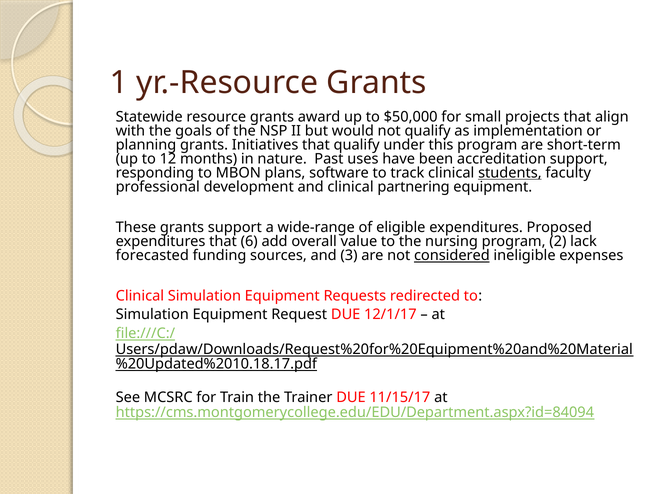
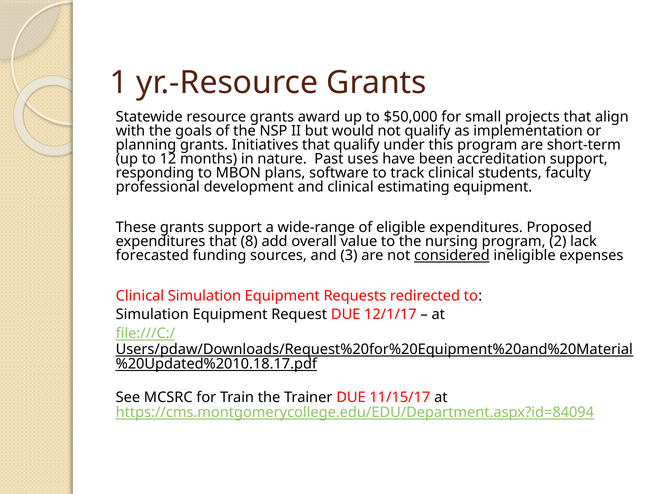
students underline: present -> none
partnering: partnering -> estimating
6: 6 -> 8
